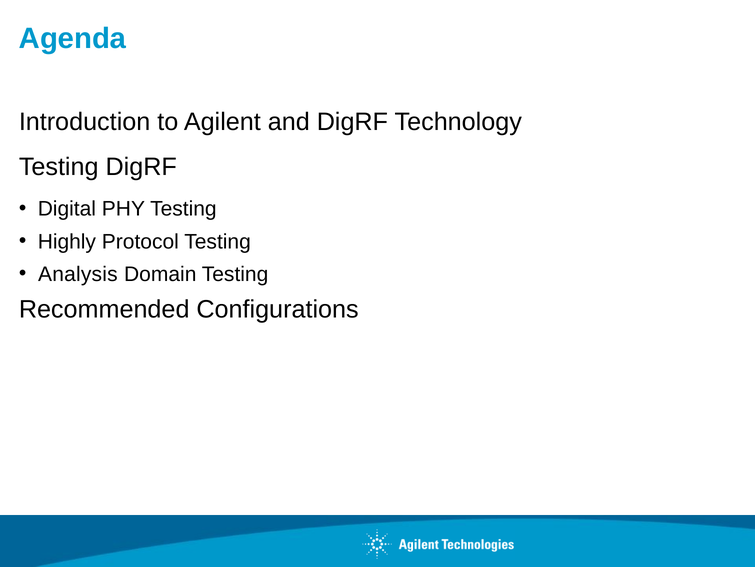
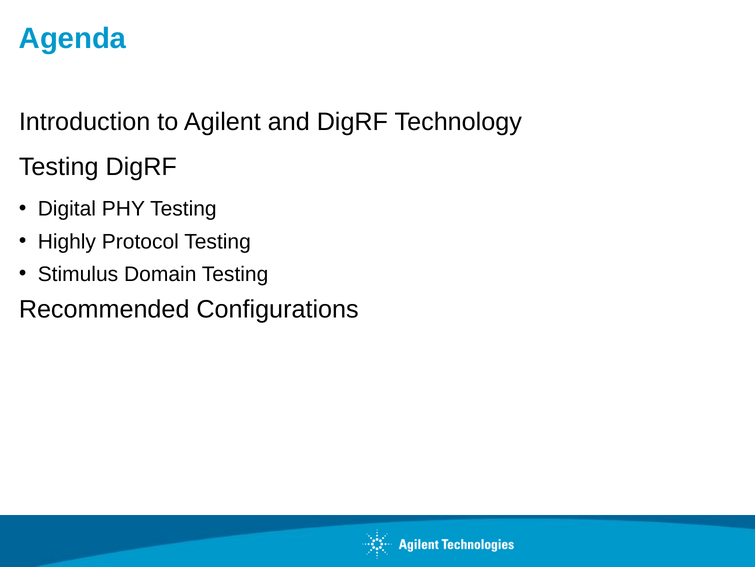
Analysis: Analysis -> Stimulus
